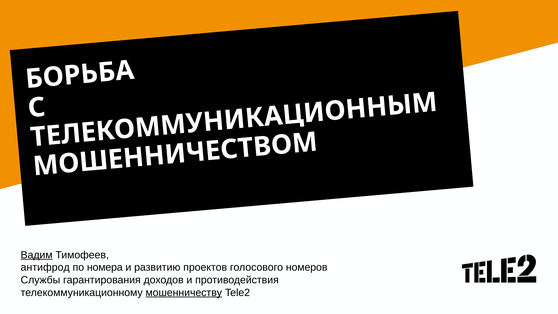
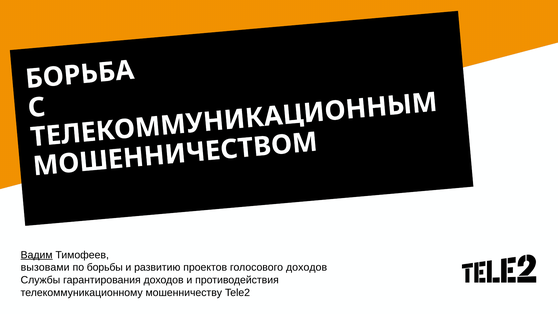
антифрод: антифрод -> вызовами
номера: номера -> борьбы
голосового номеров: номеров -> доходов
мошенничеству underline: present -> none
